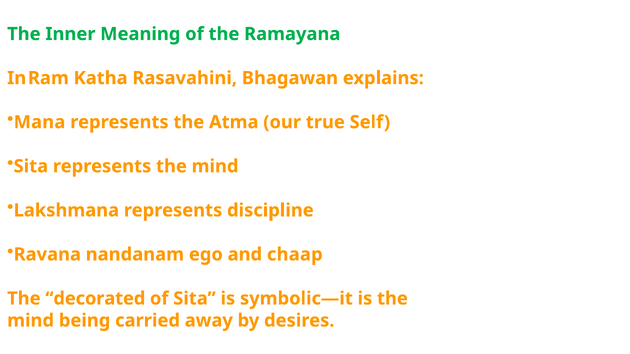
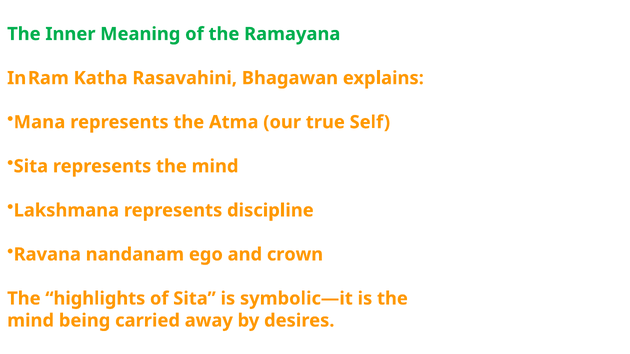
chaap: chaap -> crown
decorated: decorated -> highlights
